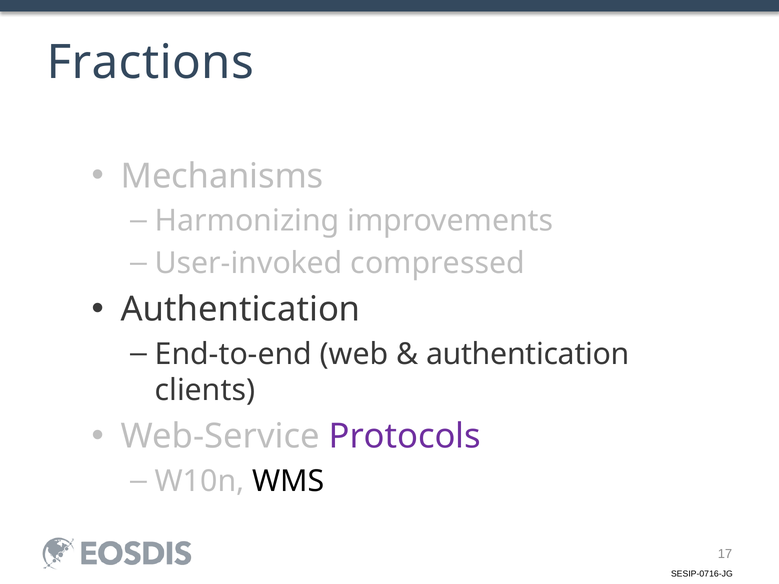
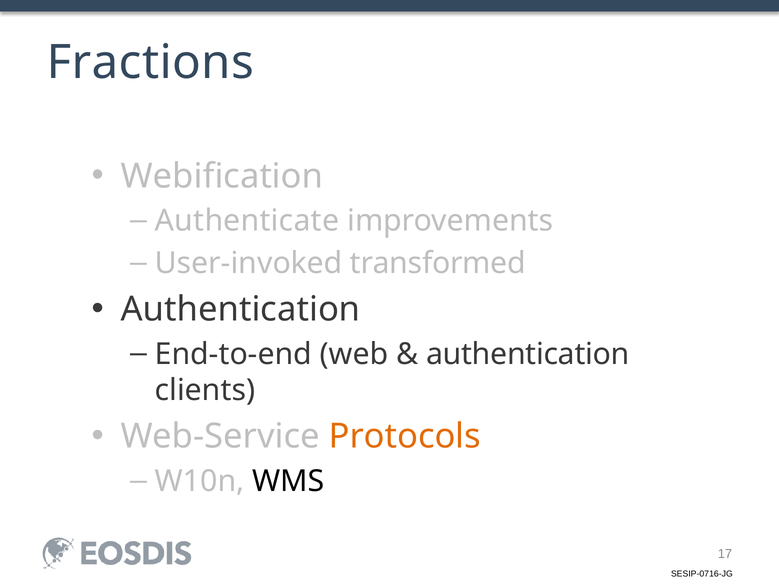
Mechanisms: Mechanisms -> Webification
Harmonizing: Harmonizing -> Authenticate
compressed: compressed -> transformed
Protocols colour: purple -> orange
